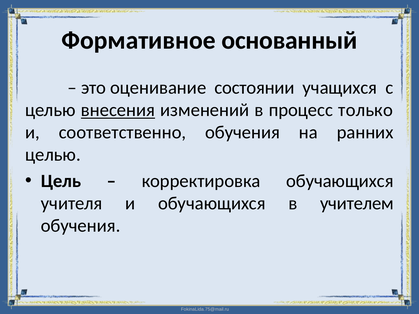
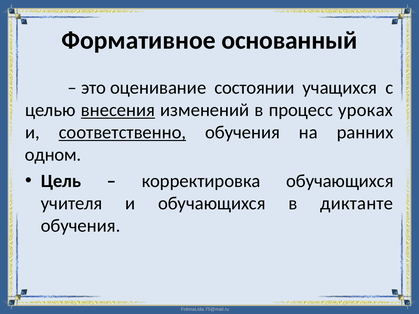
только: только -> уроках
соответственно underline: none -> present
целью at (53, 155): целью -> одном
учителем: учителем -> диктанте
